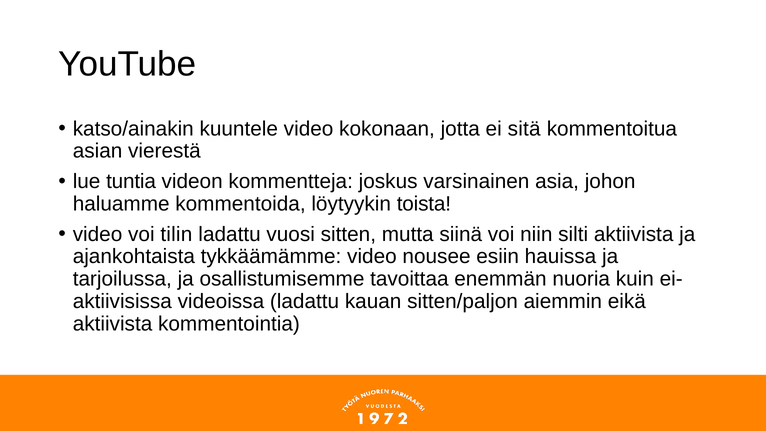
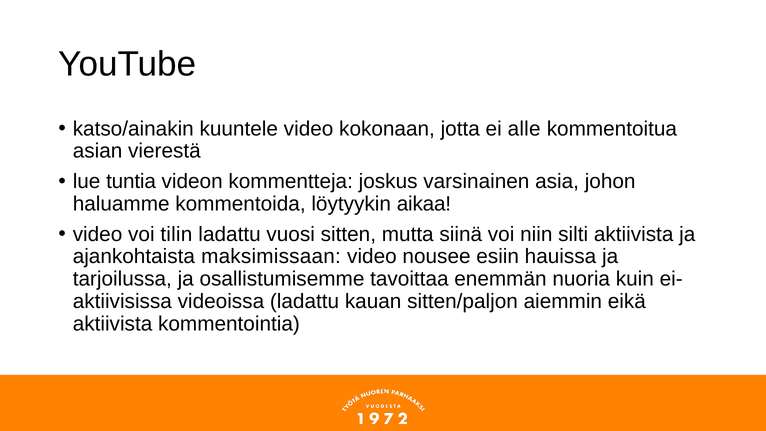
sitä: sitä -> alle
toista: toista -> aikaa
tykkäämämme: tykkäämämme -> maksimissaan
